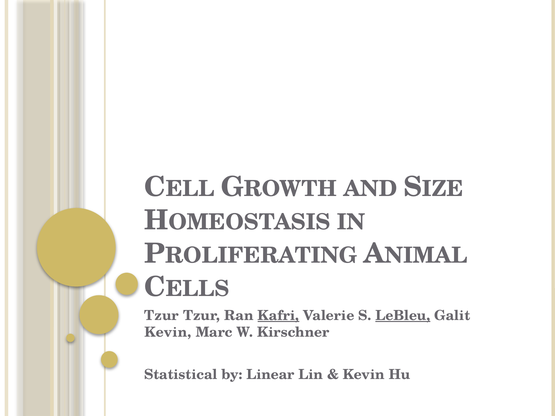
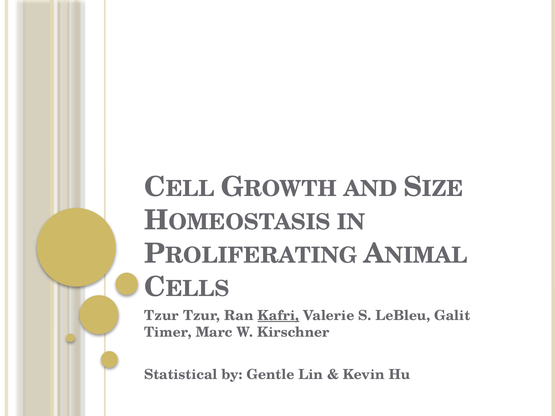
LeBleu underline: present -> none
Kevin at (168, 332): Kevin -> Timer
Linear: Linear -> Gentle
